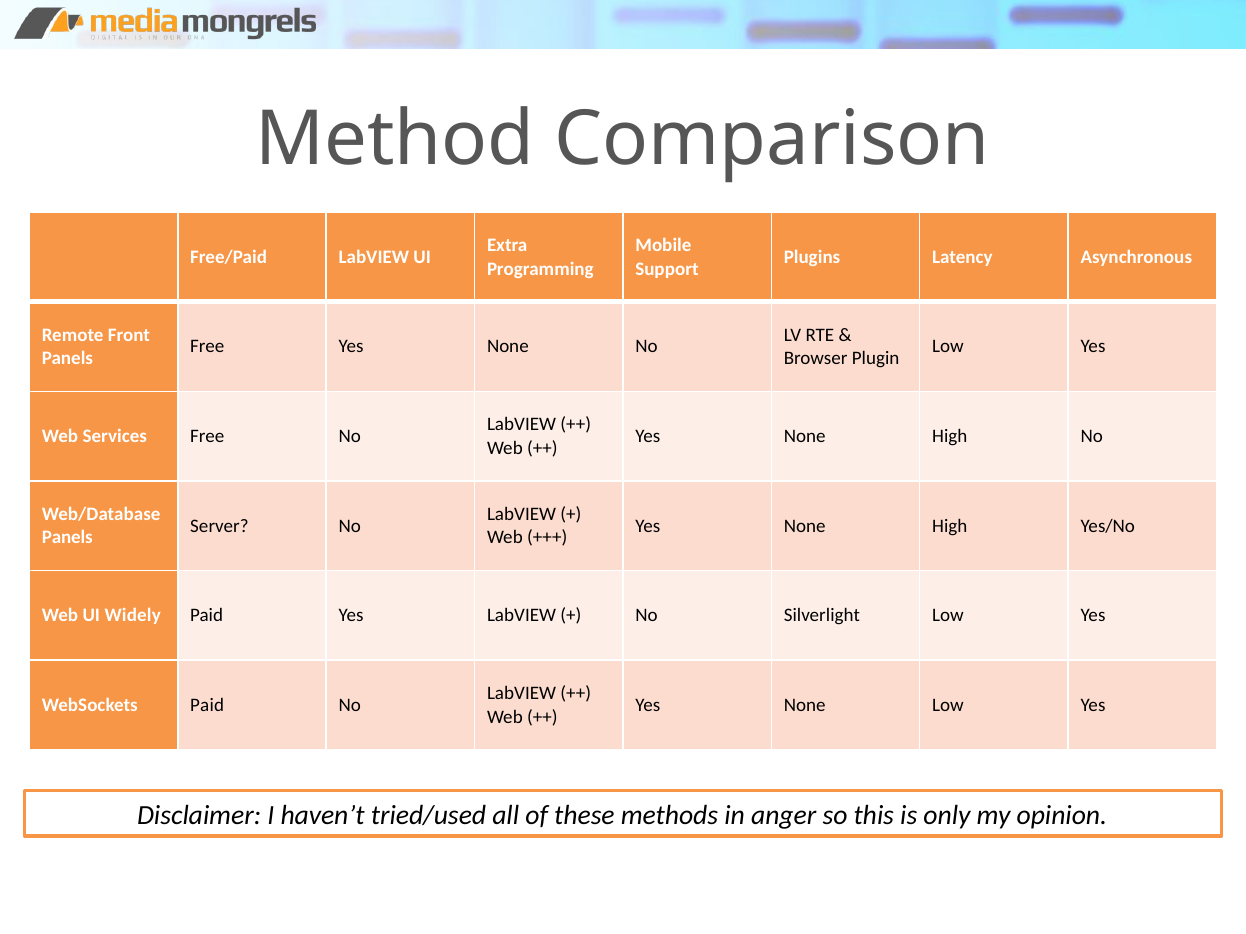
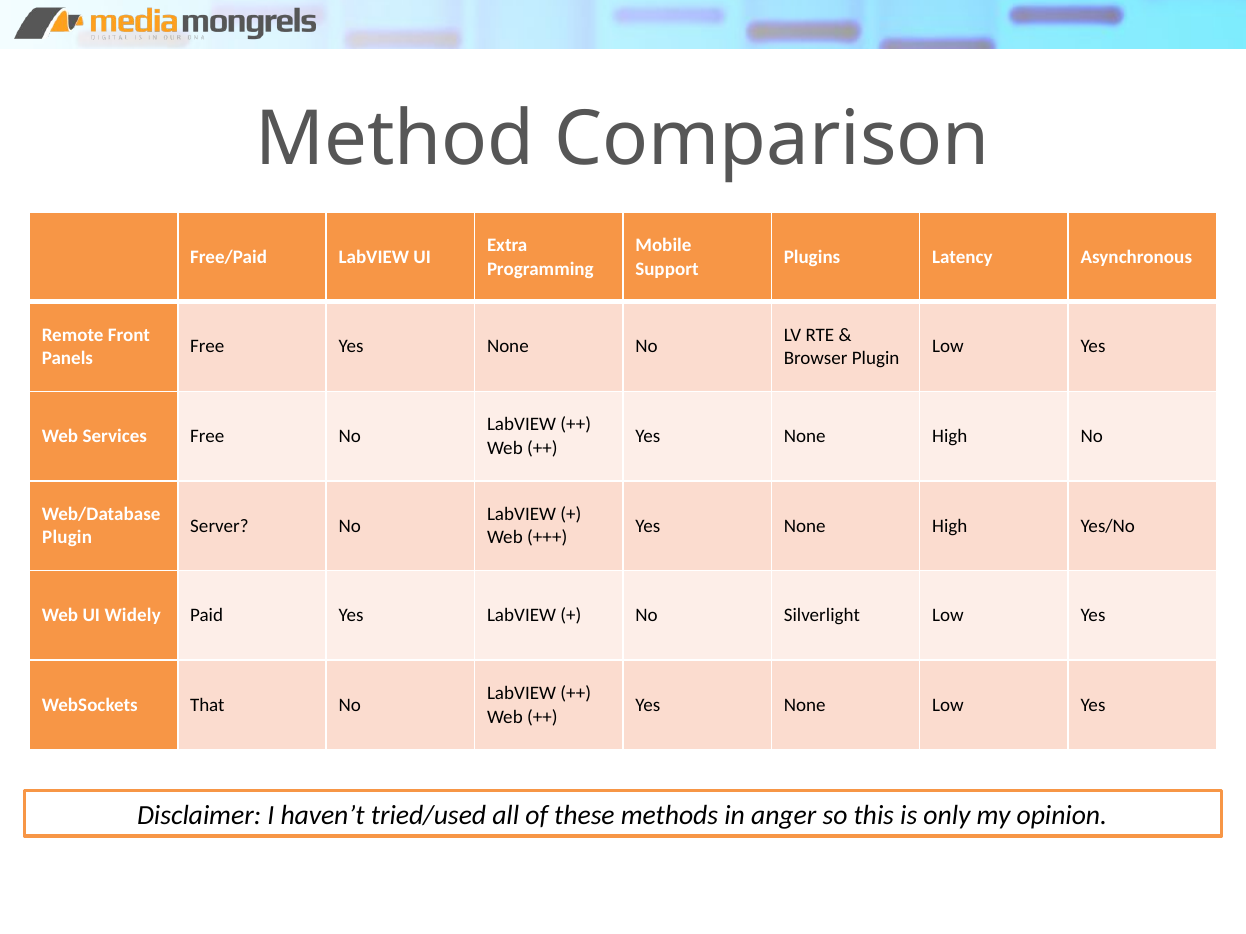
Panels at (67, 538): Panels -> Plugin
WebSockets Paid: Paid -> That
